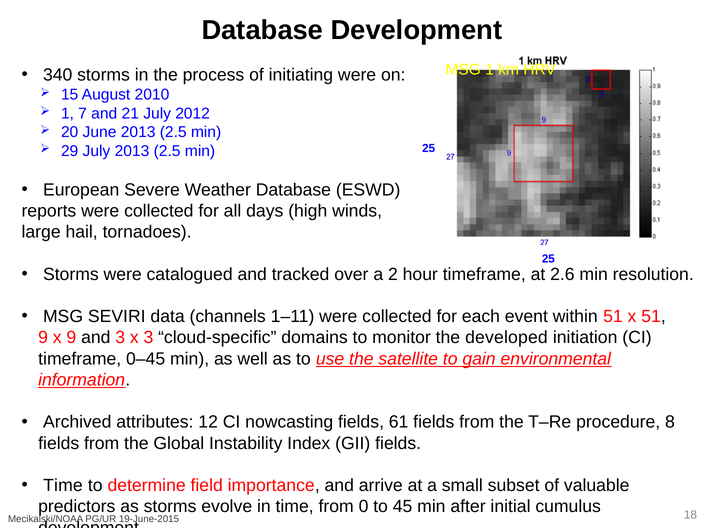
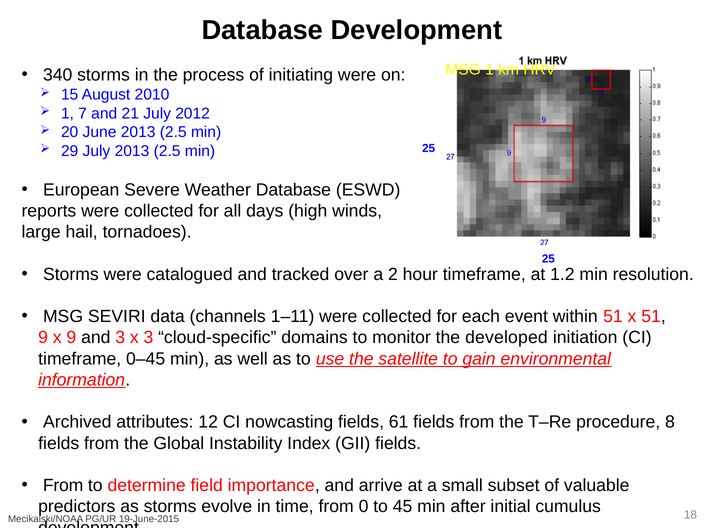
2.6: 2.6 -> 1.2
Time at (63, 486): Time -> From
